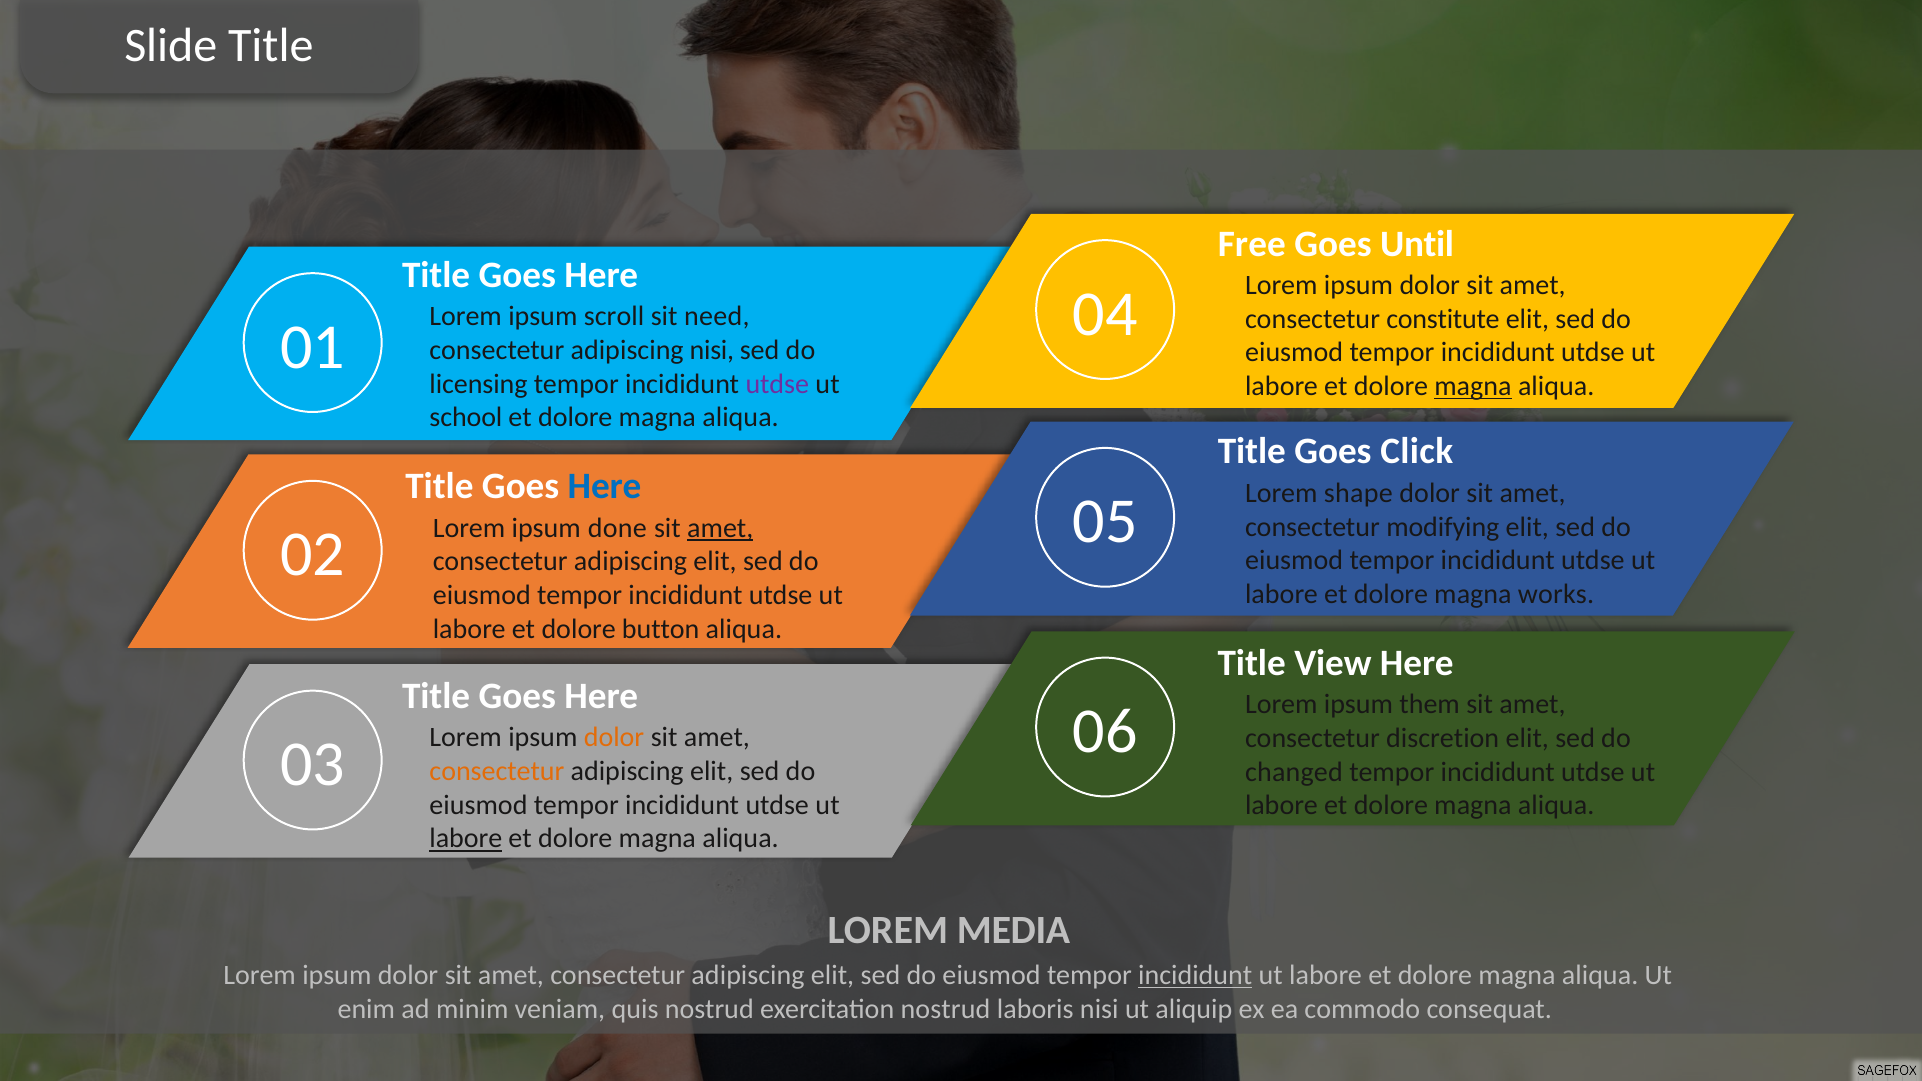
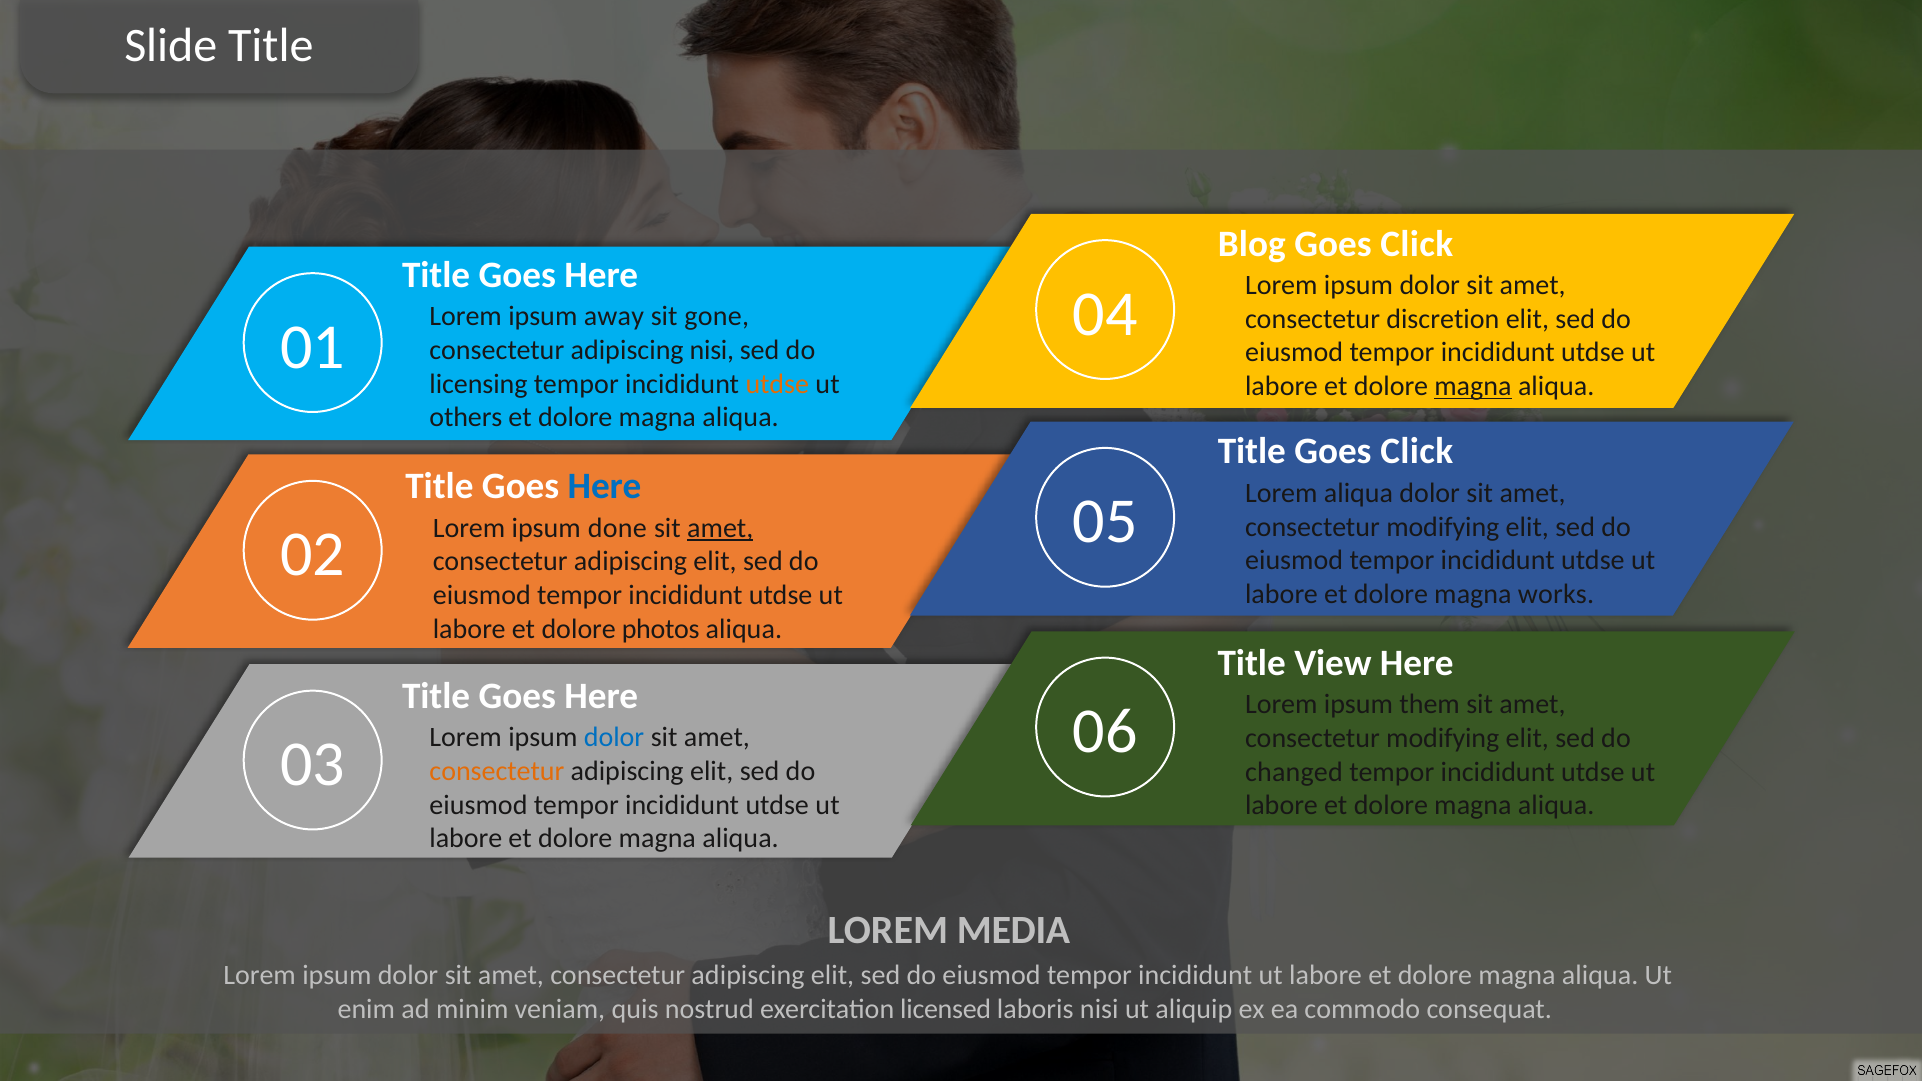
Free: Free -> Blog
Until at (1417, 244): Until -> Click
scroll: scroll -> away
need: need -> gone
constitute: constitute -> discretion
utdse at (777, 384) colour: purple -> orange
school: school -> others
Lorem shape: shape -> aliqua
button: button -> photos
discretion at (1443, 738): discretion -> modifying
dolor at (614, 738) colour: orange -> blue
labore at (466, 839) underline: present -> none
incididunt at (1195, 976) underline: present -> none
exercitation nostrud: nostrud -> licensed
